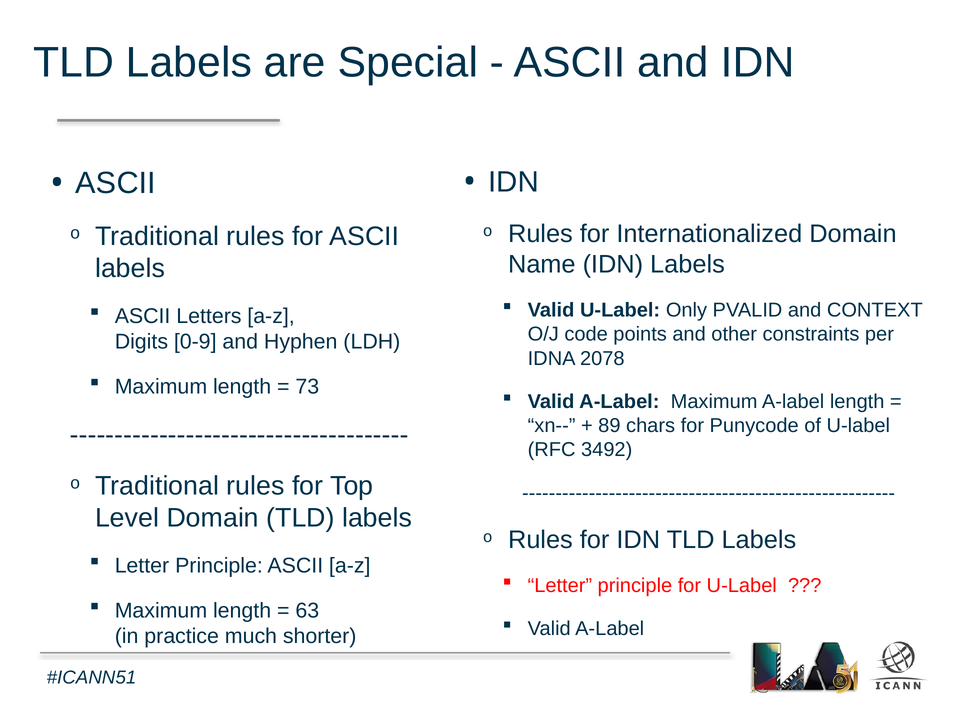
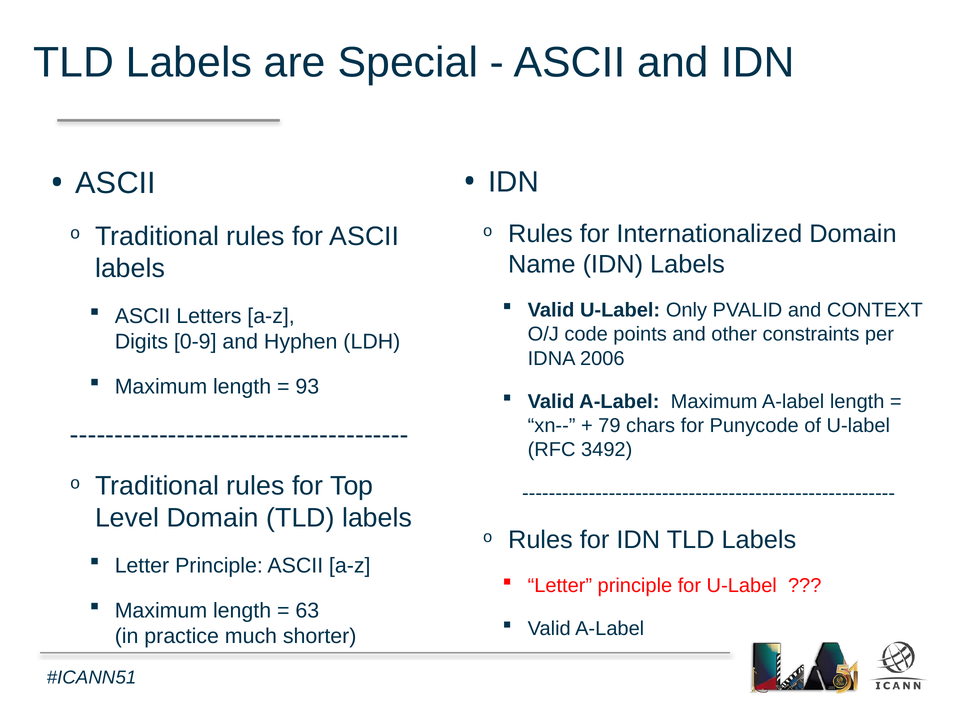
2078: 2078 -> 2006
73: 73 -> 93
89: 89 -> 79
